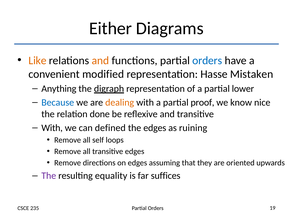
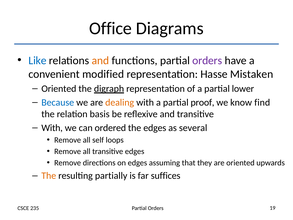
Either: Either -> Office
Like colour: orange -> blue
orders at (207, 60) colour: blue -> purple
Anything at (59, 89): Anything -> Oriented
nice: nice -> find
done: done -> basis
defined: defined -> ordered
ruining: ruining -> several
The at (49, 176) colour: purple -> orange
equality: equality -> partially
